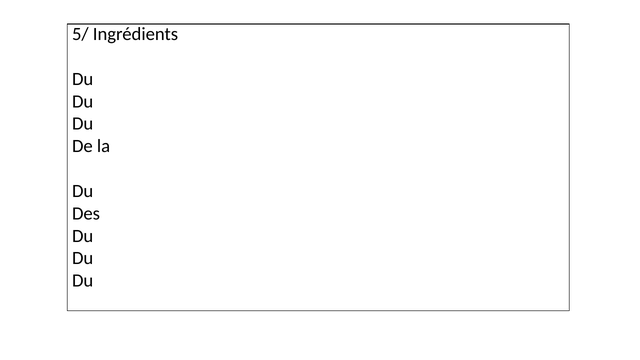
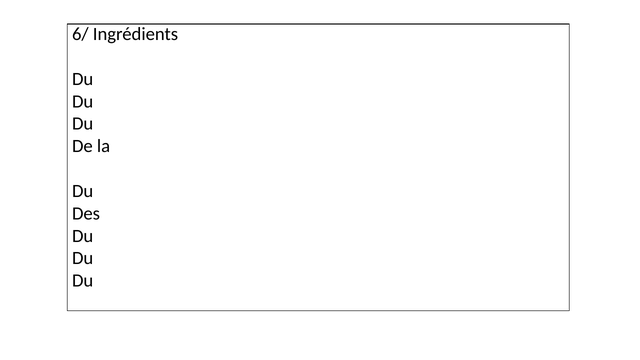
5/: 5/ -> 6/
